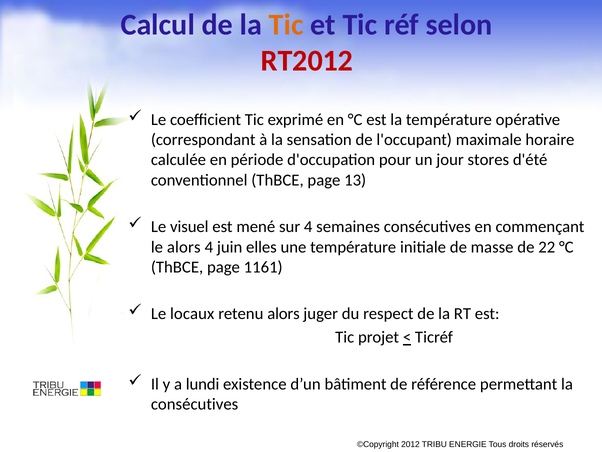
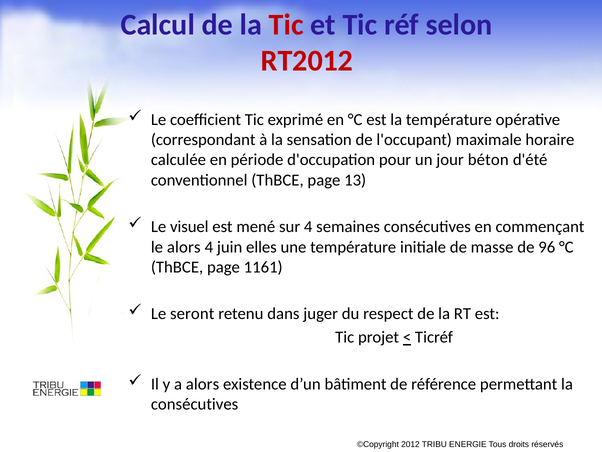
Tic at (286, 25) colour: orange -> red
stores: stores -> béton
22: 22 -> 96
locaux: locaux -> seront
retenu alors: alors -> dans
a lundi: lundi -> alors
